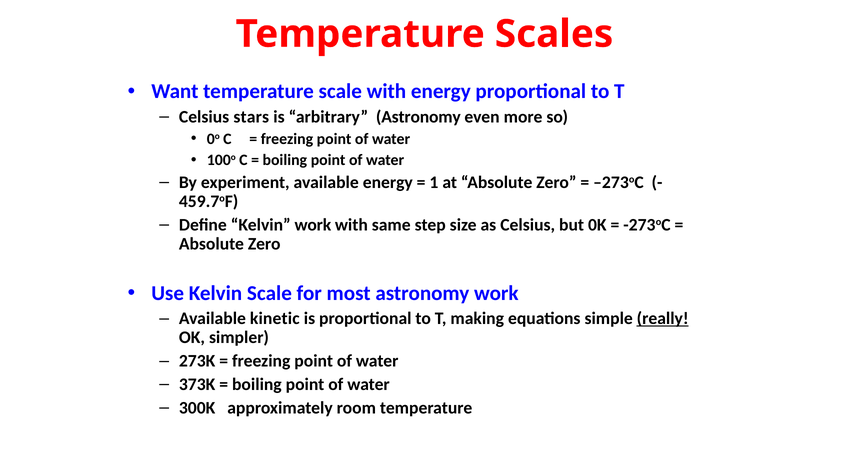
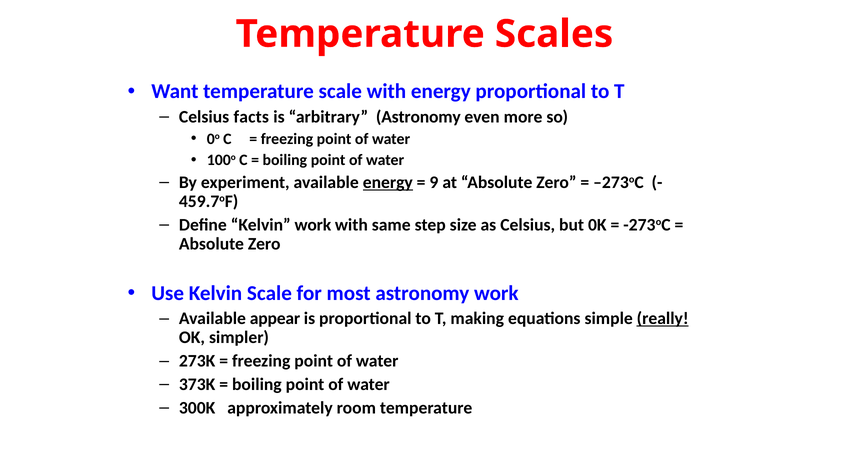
stars: stars -> facts
energy at (388, 182) underline: none -> present
1: 1 -> 9
kinetic: kinetic -> appear
